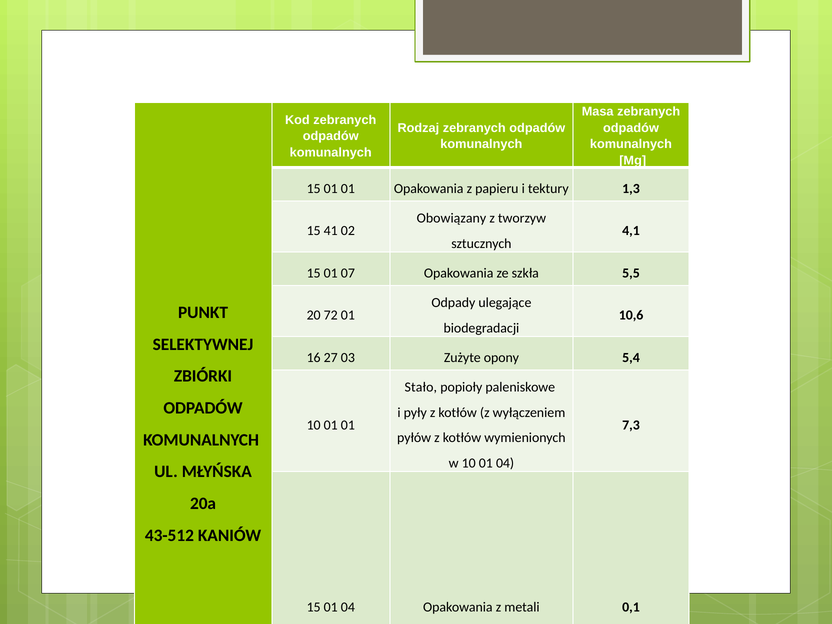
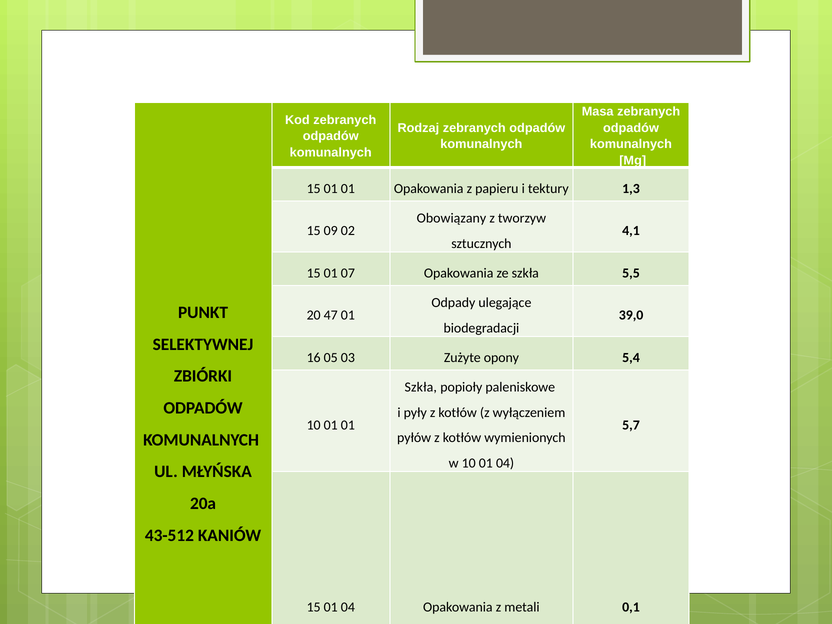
41: 41 -> 09
72: 72 -> 47
10,6: 10,6 -> 39,0
27: 27 -> 05
Stało at (421, 387): Stało -> Szkła
7,3: 7,3 -> 5,7
